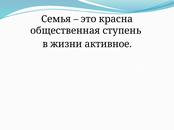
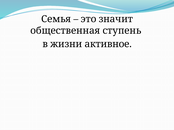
красна: красна -> значит
